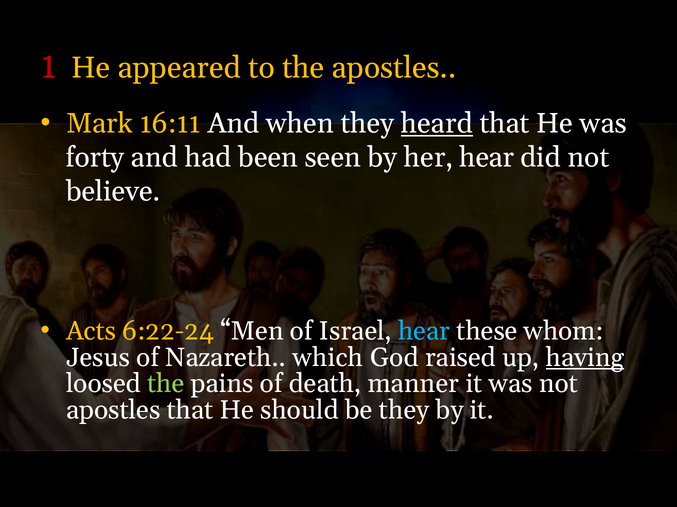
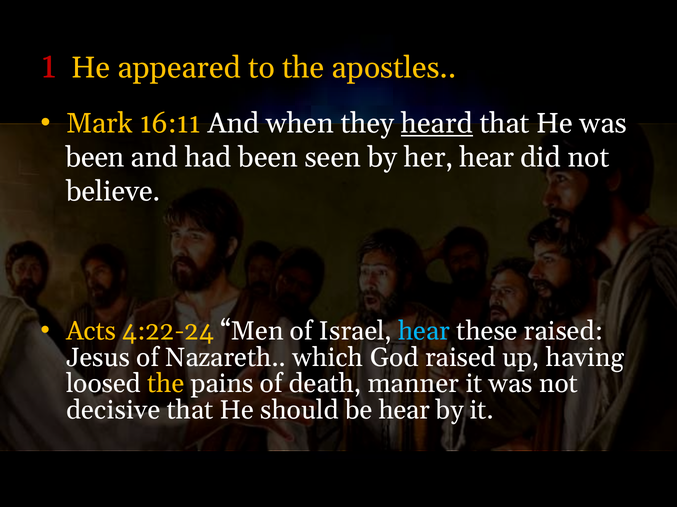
forty at (95, 158): forty -> been
6:22-24: 6:22-24 -> 4:22-24
these whom: whom -> raised
having underline: present -> none
the at (166, 384) colour: light green -> yellow
apostles at (113, 411): apostles -> decisive
be they: they -> hear
